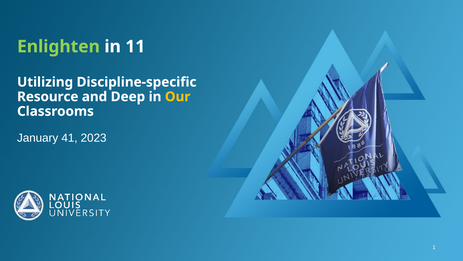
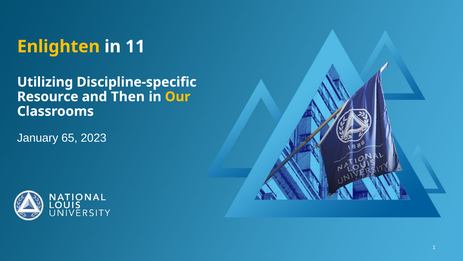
Enlighten colour: light green -> yellow
Deep: Deep -> Then
41: 41 -> 65
